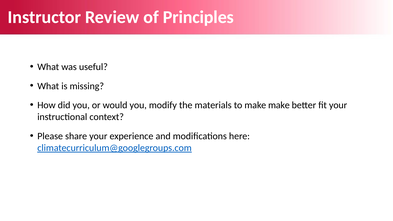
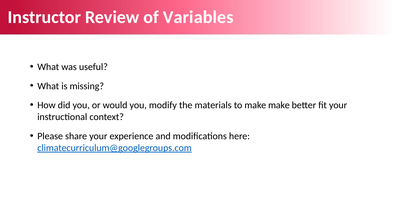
Principles: Principles -> Variables
